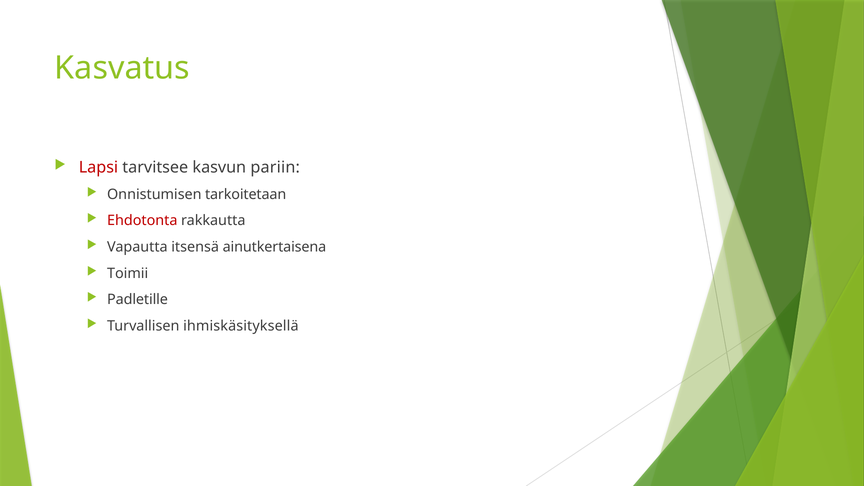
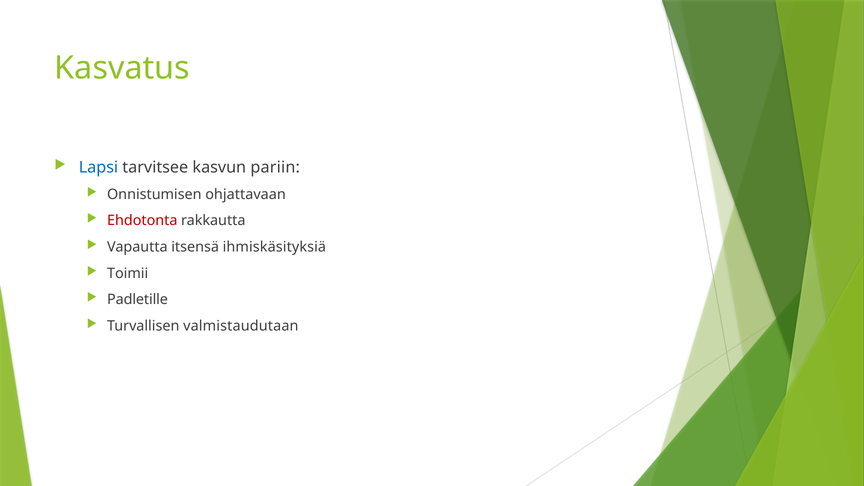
Lapsi colour: red -> blue
tarkoitetaan: tarkoitetaan -> ohjattavaan
ainutkertaisena: ainutkertaisena -> ihmiskäsityksiä
ihmiskäsityksellä: ihmiskäsityksellä -> valmistaudutaan
